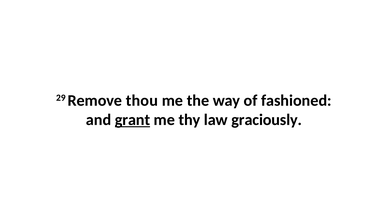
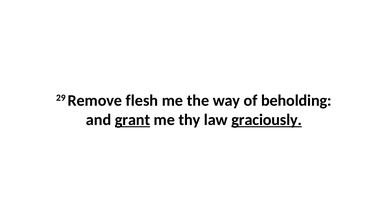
thou: thou -> flesh
fashioned: fashioned -> beholding
graciously underline: none -> present
